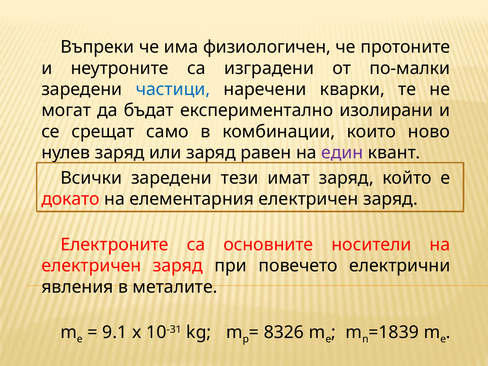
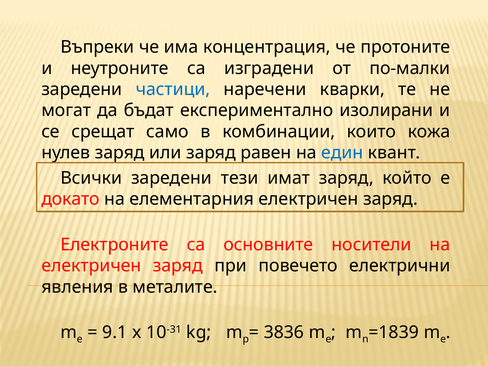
физиологичен: физиологичен -> концентрация
ново: ново -> кожа
един colour: purple -> blue
8326: 8326 -> 3836
